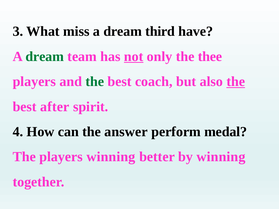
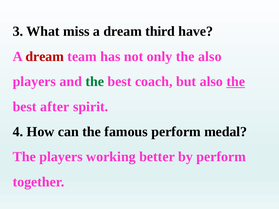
dream at (45, 57) colour: green -> red
not underline: present -> none
the thee: thee -> also
answer: answer -> famous
players winning: winning -> working
by winning: winning -> perform
